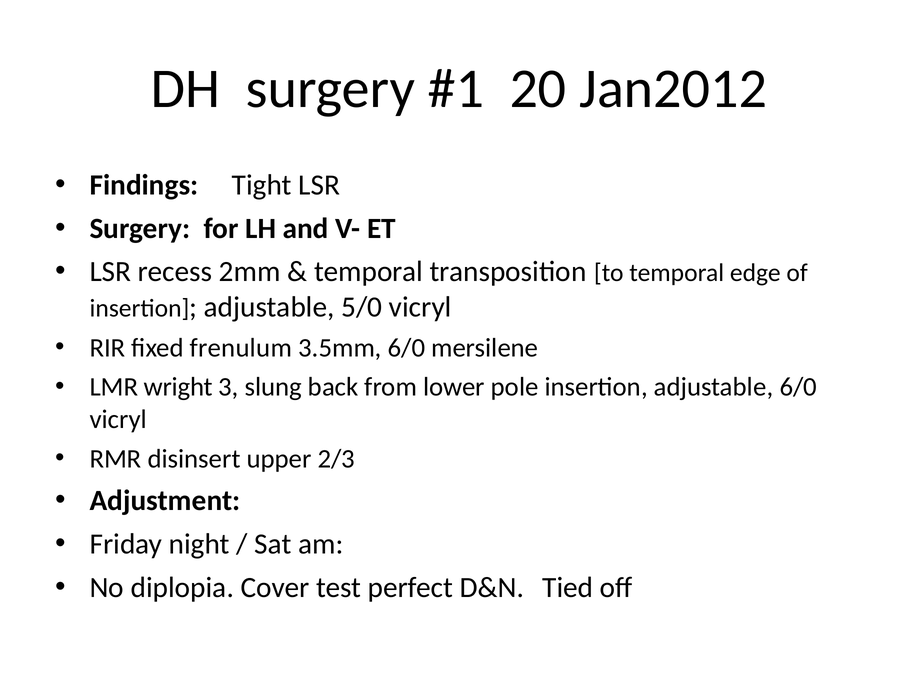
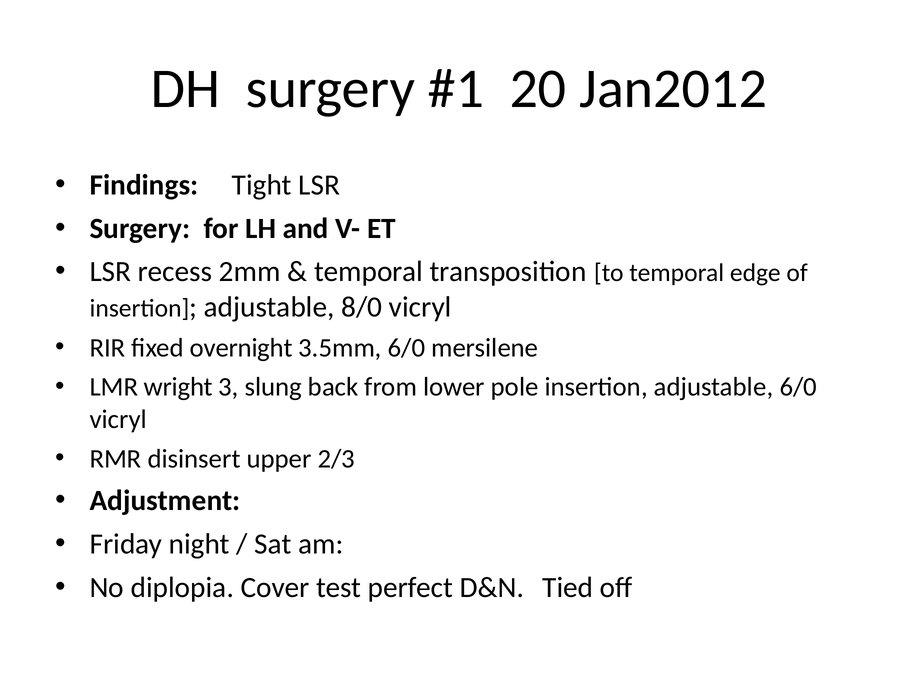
5/0: 5/0 -> 8/0
frenulum: frenulum -> overnight
